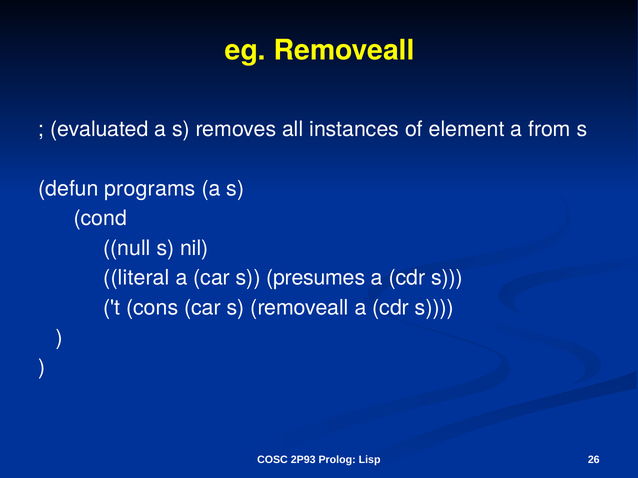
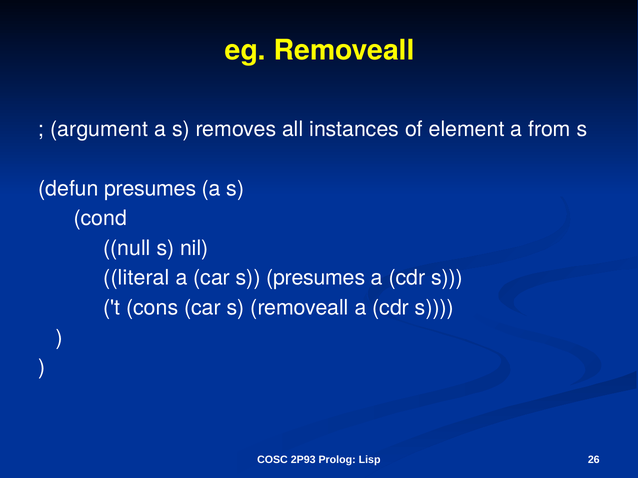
evaluated: evaluated -> argument
defun programs: programs -> presumes
